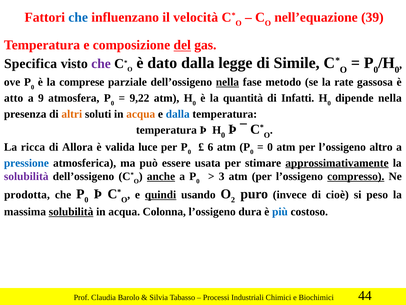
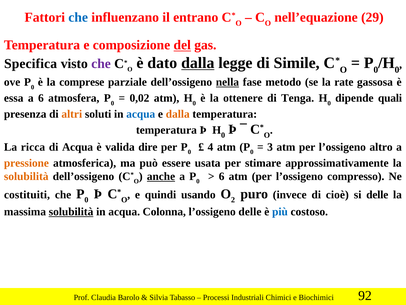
velocità: velocità -> entrano
39: 39 -> 29
dalla at (198, 63) underline: none -> present
atto: atto -> essa
a 9: 9 -> 6
9,22: 9,22 -> 0,02
quantità: quantità -> ottenere
Infatti: Infatti -> Tenga
dipende nella: nella -> quali
acqua at (141, 114) colour: orange -> blue
dalla at (178, 114) colour: blue -> orange
di Allora: Allora -> Acqua
luce: luce -> dire
6: 6 -> 4
0 at (270, 147): 0 -> 3
pressione colour: blue -> orange
approssimativamente underline: present -> none
solubilità at (26, 176) colour: purple -> orange
3 at (222, 176): 3 -> 6
compresso underline: present -> none
prodotta: prodotta -> costituiti
quindi underline: present -> none
si peso: peso -> delle
l’ossigeno dura: dura -> delle
44: 44 -> 92
